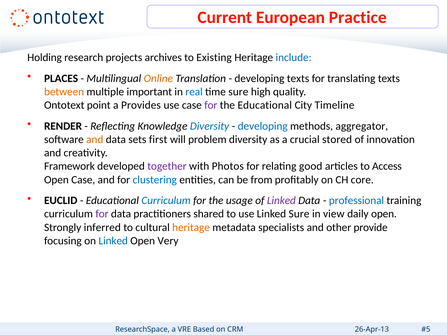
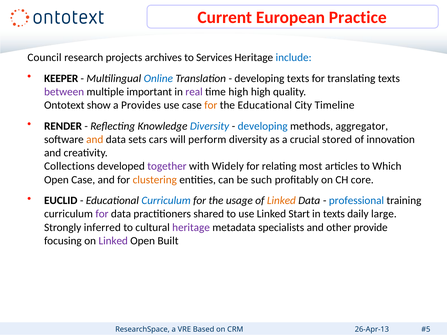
Holding: Holding -> Council
Existing: Existing -> Services
PLACES: PLACES -> KEEPER
Online colour: orange -> blue
between colour: orange -> purple
real colour: blue -> purple
time sure: sure -> high
point: point -> show
for at (211, 105) colour: purple -> orange
first: first -> cars
problem: problem -> perform
Framework: Framework -> Collections
Photos: Photos -> Widely
good: good -> most
Access: Access -> Which
clustering colour: blue -> orange
from: from -> such
Linked at (281, 201) colour: purple -> orange
Linked Sure: Sure -> Start
in view: view -> texts
daily open: open -> large
heritage at (191, 228) colour: orange -> purple
Linked at (113, 241) colour: blue -> purple
Very: Very -> Built
